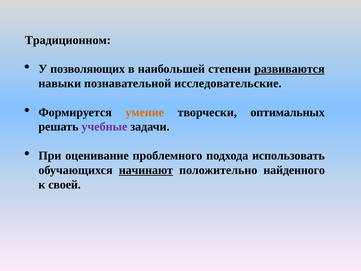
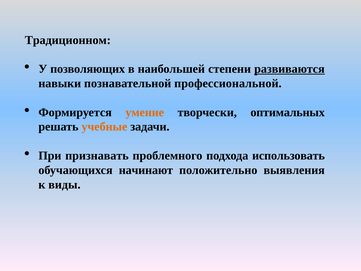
исследовательские: исследовательские -> профессиональной
учебные colour: purple -> orange
оценивание: оценивание -> признавать
начинают underline: present -> none
найденного: найденного -> выявления
своей: своей -> виды
